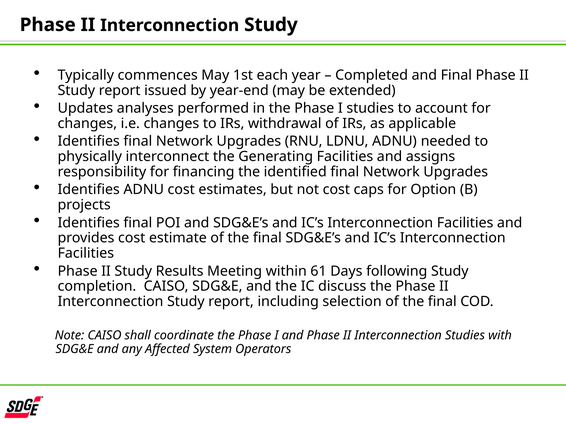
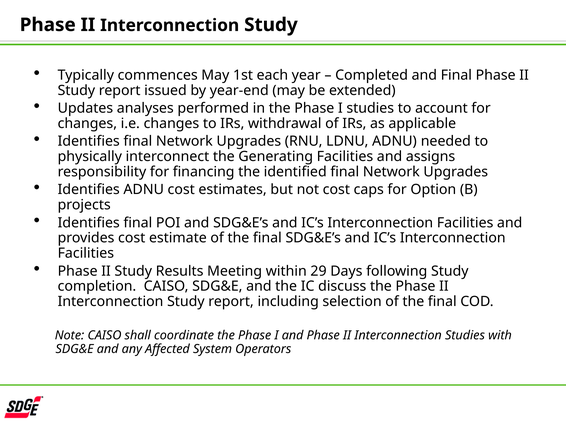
61: 61 -> 29
